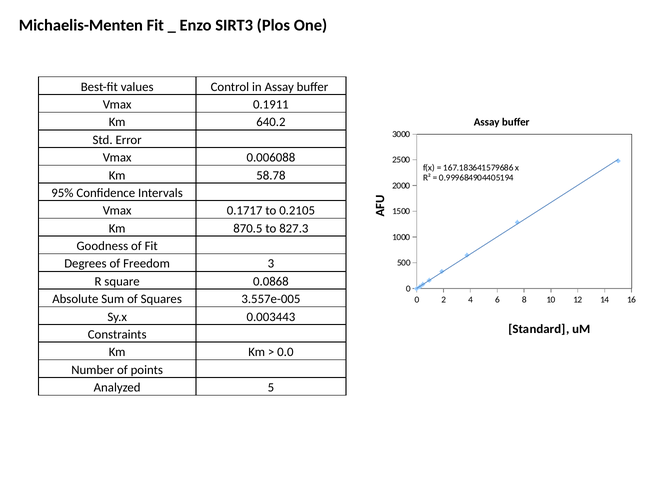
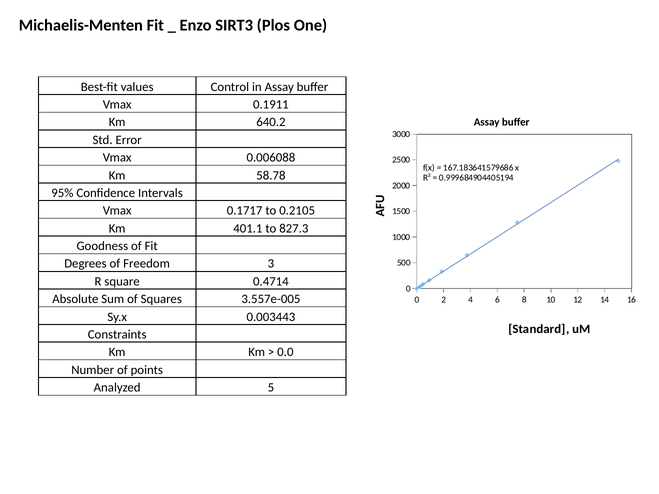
870.5: 870.5 -> 401.1
0.0868: 0.0868 -> 0.4714
